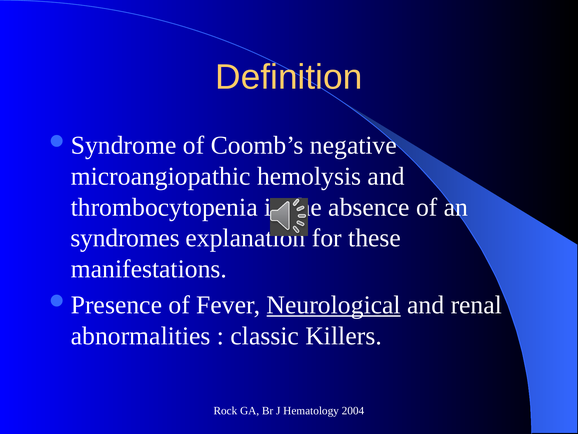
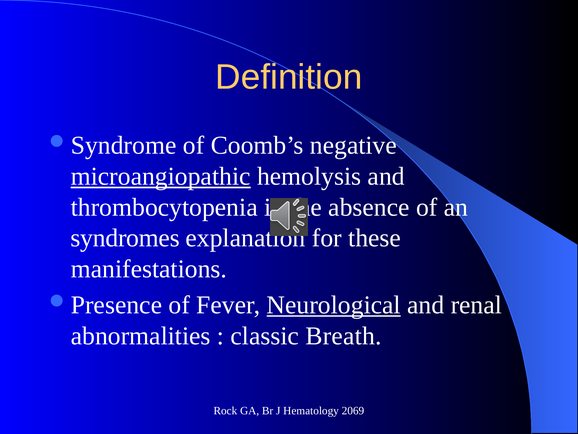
microangiopathic underline: none -> present
Killers: Killers -> Breath
2004: 2004 -> 2069
